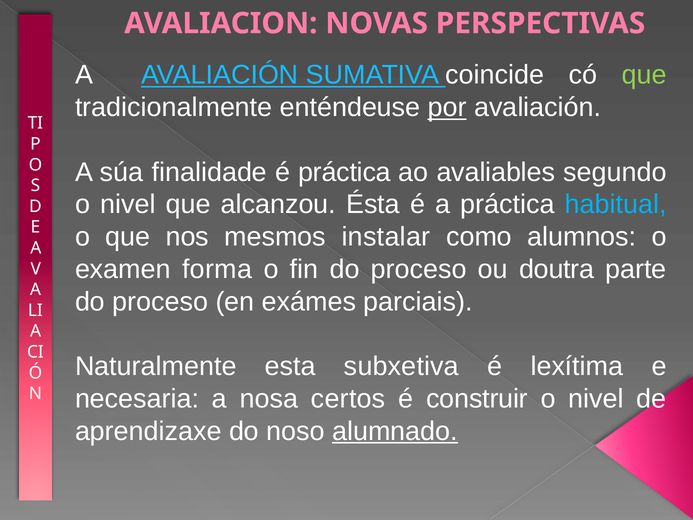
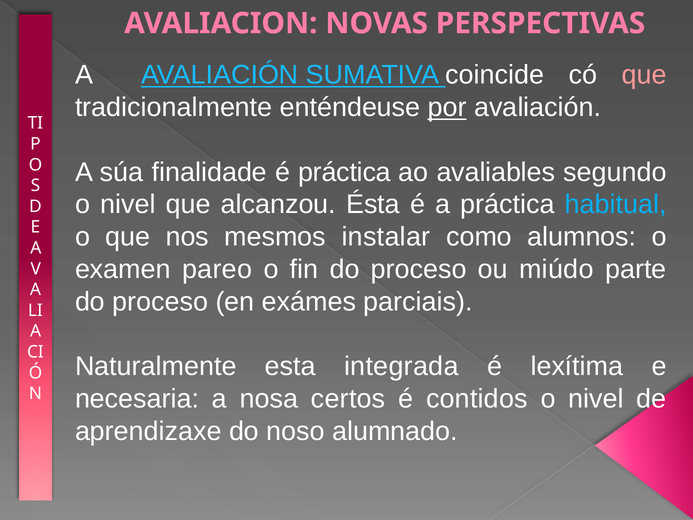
que at (644, 75) colour: light green -> pink
forma: forma -> pareo
doutra: doutra -> miúdo
subxetiva: subxetiva -> integrada
construir: construir -> contidos
alumnado underline: present -> none
